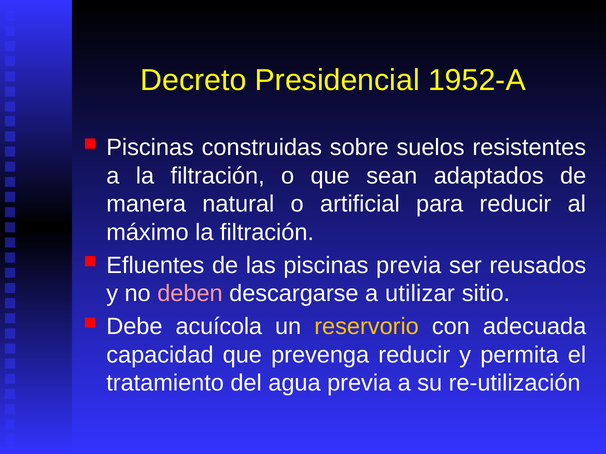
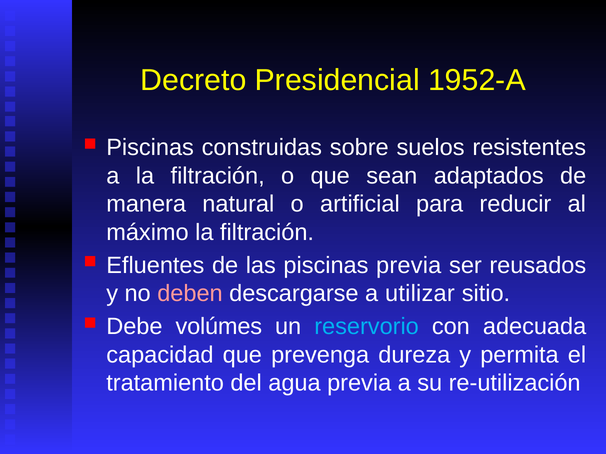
acuícola: acuícola -> volúmes
reservorio colour: yellow -> light blue
prevenga reducir: reducir -> dureza
